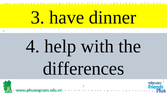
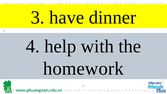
differences: differences -> homework
